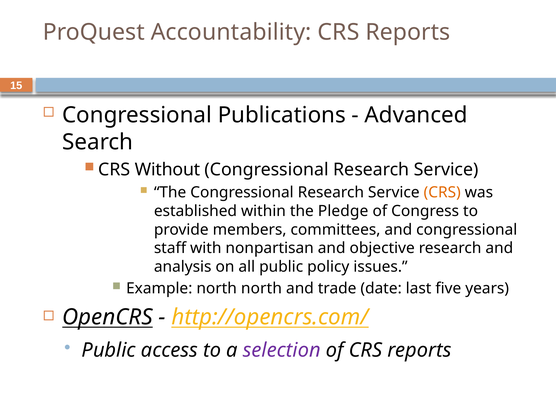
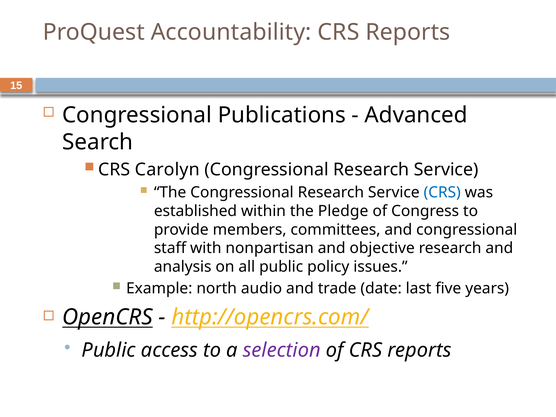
Without: Without -> Carolyn
CRS at (442, 193) colour: orange -> blue
north north: north -> audio
